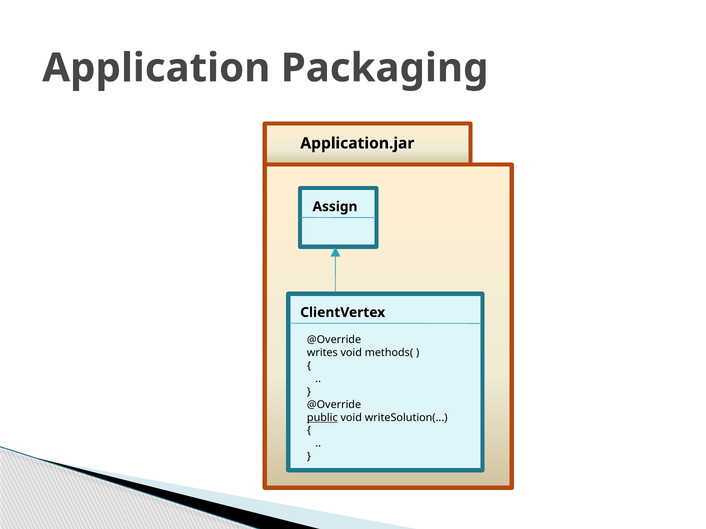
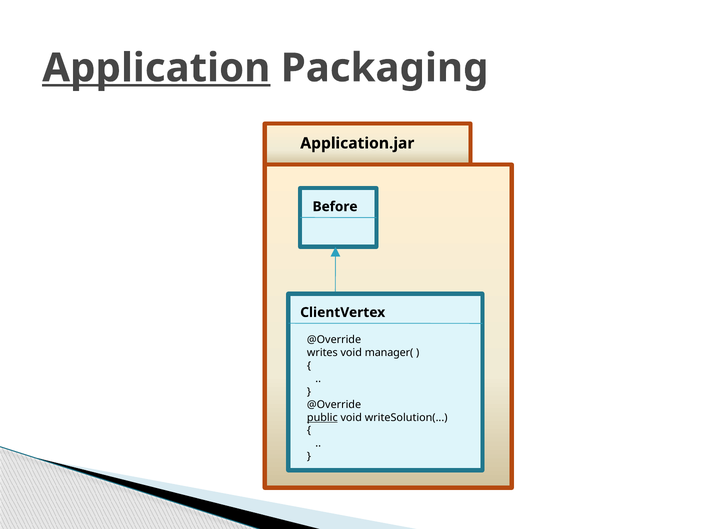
Application underline: none -> present
Assign: Assign -> Before
methods(: methods( -> manager(
